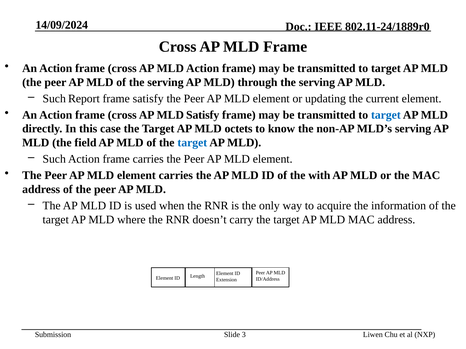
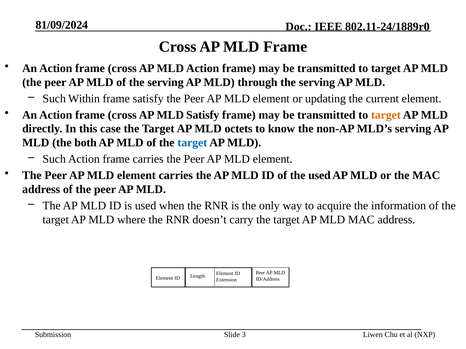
14/09/2024: 14/09/2024 -> 81/09/2024
Report: Report -> Within
target at (386, 115) colour: blue -> orange
field: field -> both
the with: with -> used
